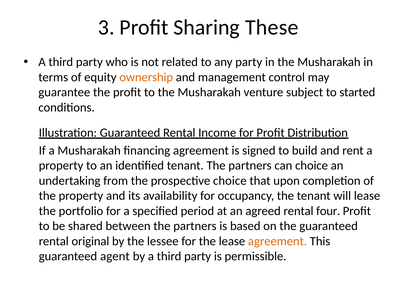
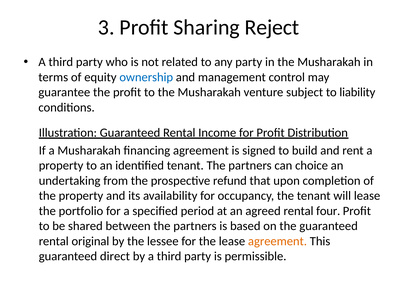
These: These -> Reject
ownership colour: orange -> blue
started: started -> liability
prospective choice: choice -> refund
agent: agent -> direct
